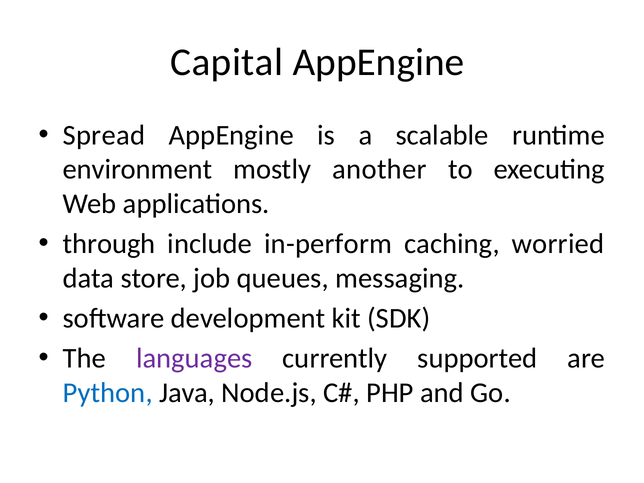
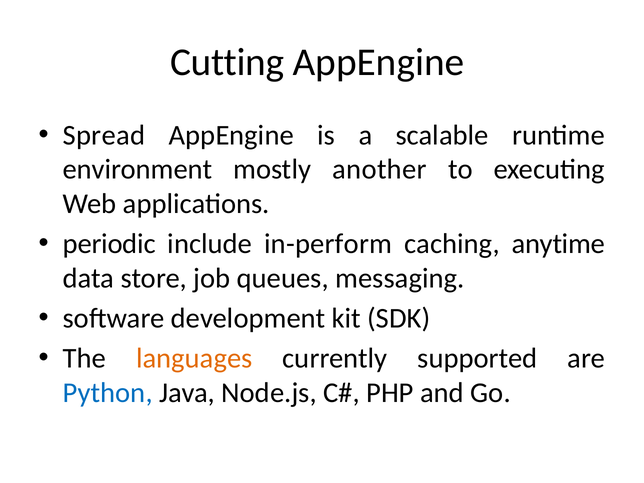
Capital: Capital -> Cutting
through: through -> periodic
worried: worried -> anytime
languages colour: purple -> orange
